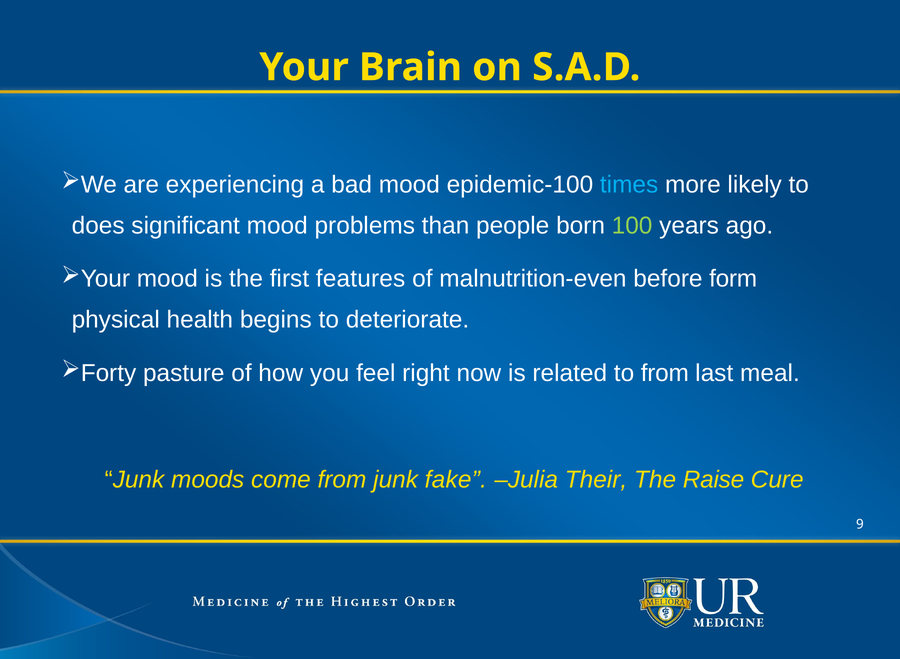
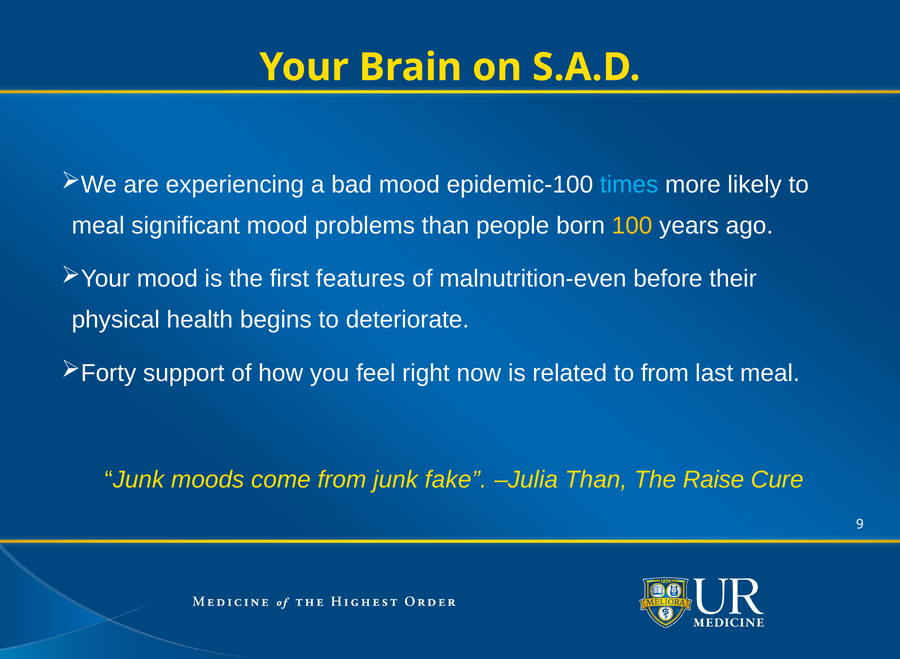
does at (98, 226): does -> meal
100 colour: light green -> yellow
form: form -> their
pasture: pasture -> support
Julia Their: Their -> Than
